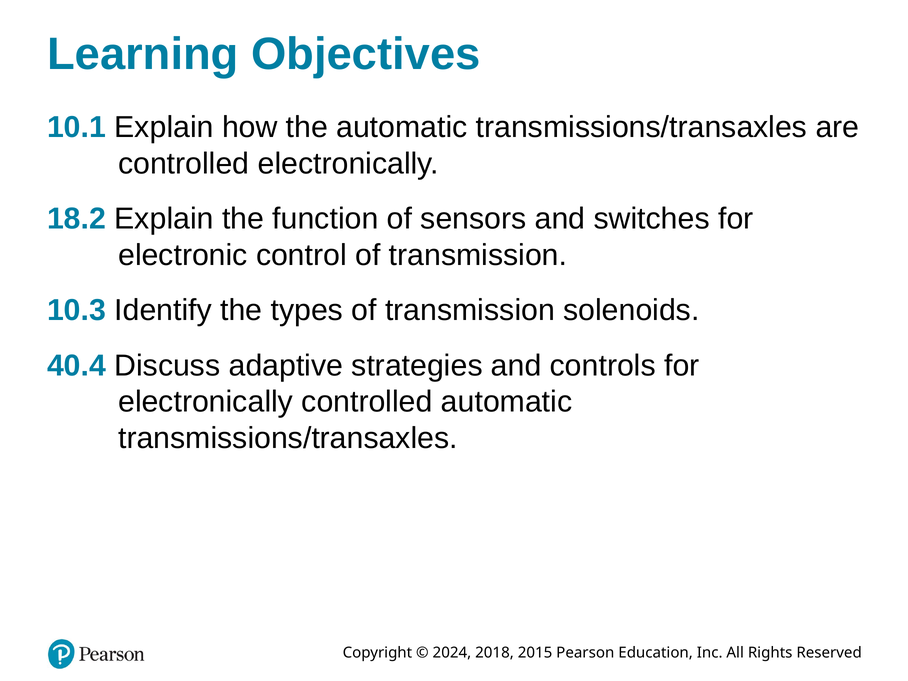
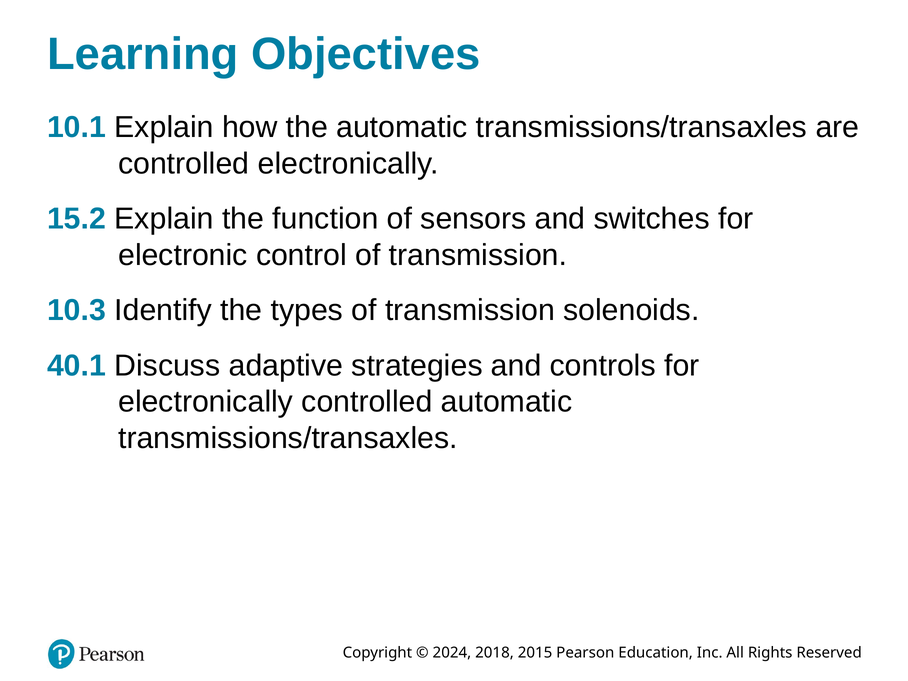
18.2: 18.2 -> 15.2
40.4: 40.4 -> 40.1
